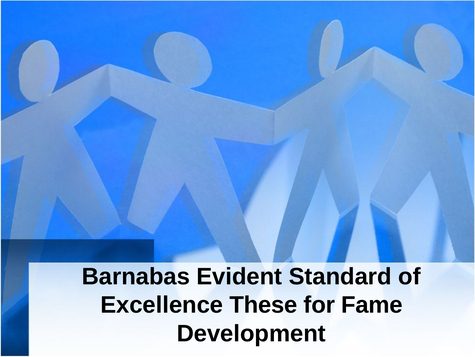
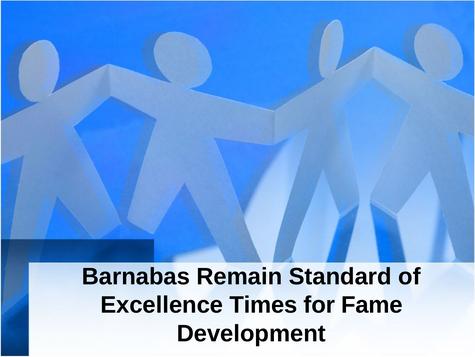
Evident: Evident -> Remain
These: These -> Times
